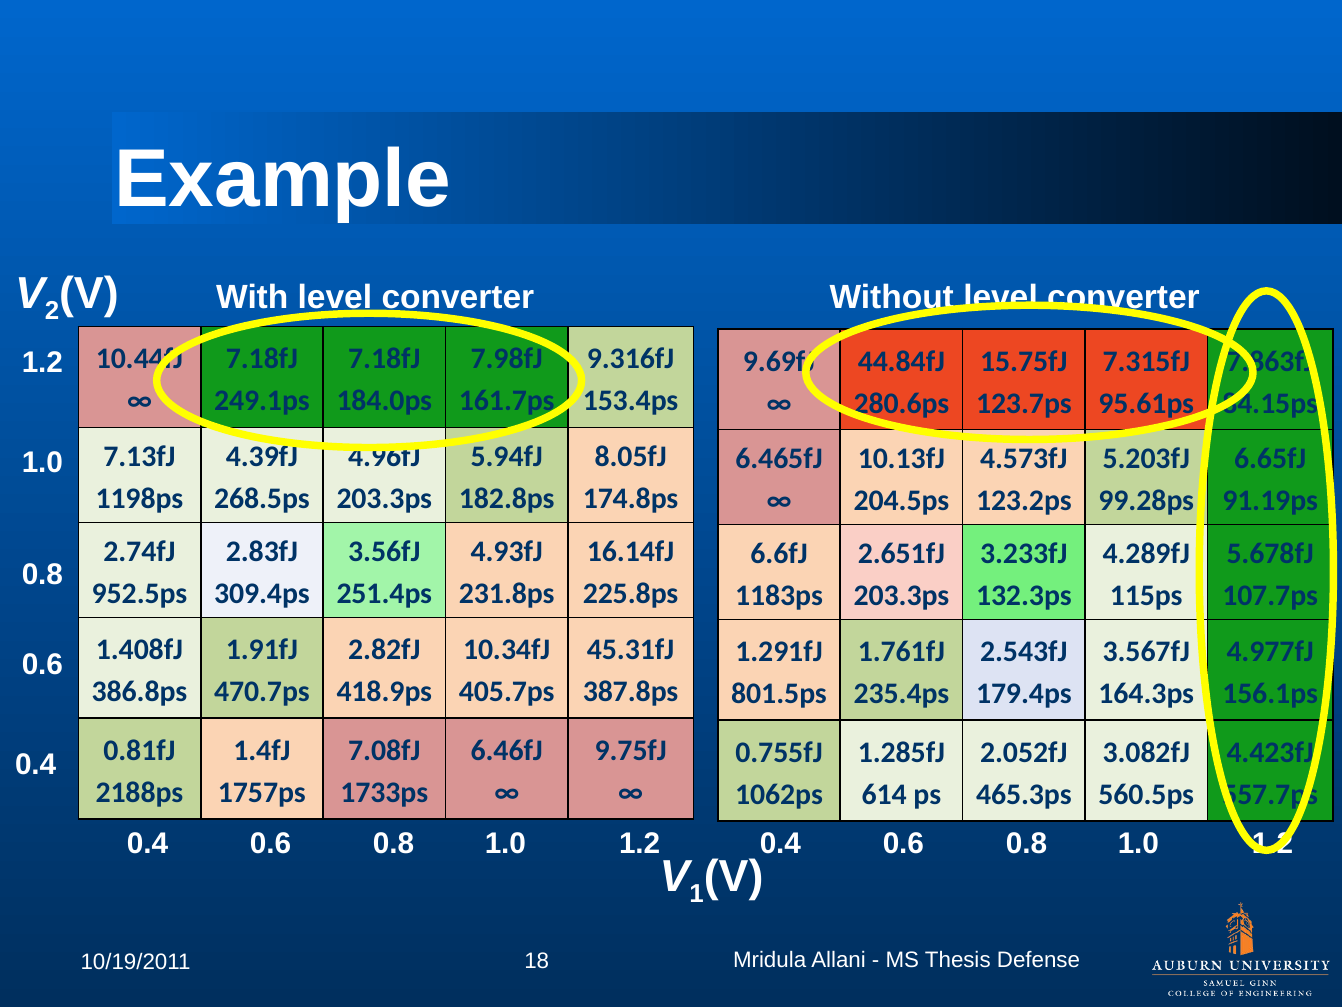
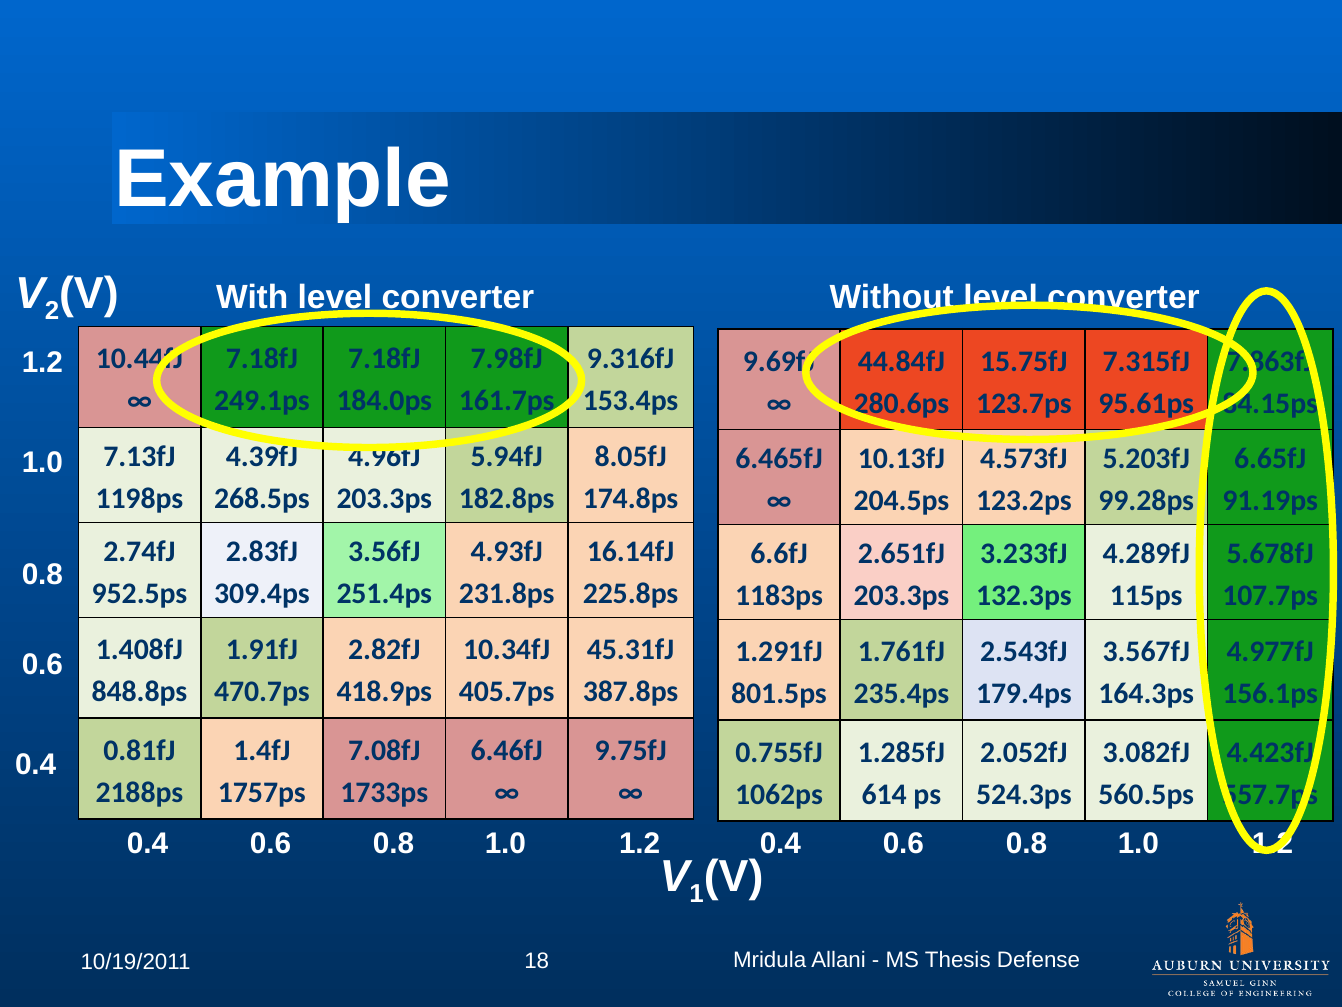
386.8ps: 386.8ps -> 848.8ps
465.3ps: 465.3ps -> 524.3ps
